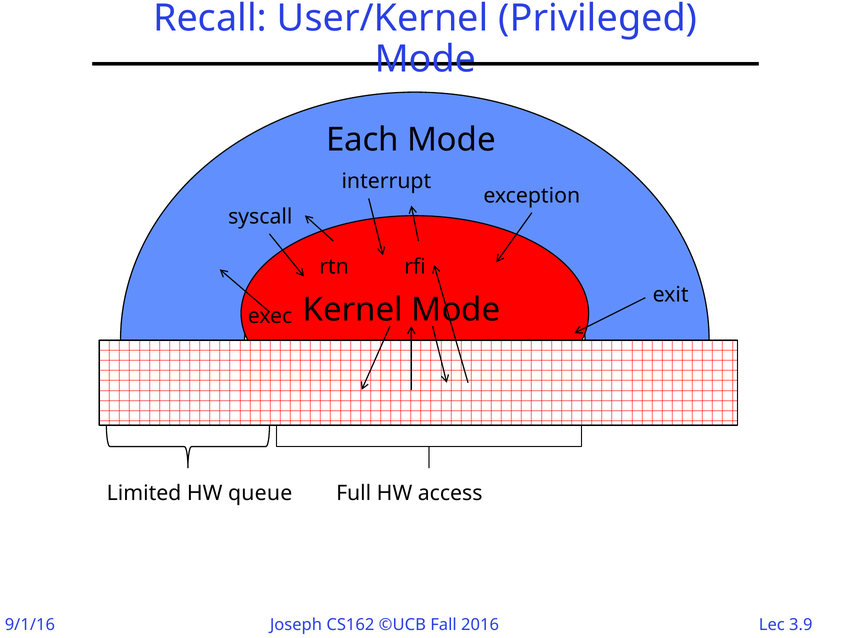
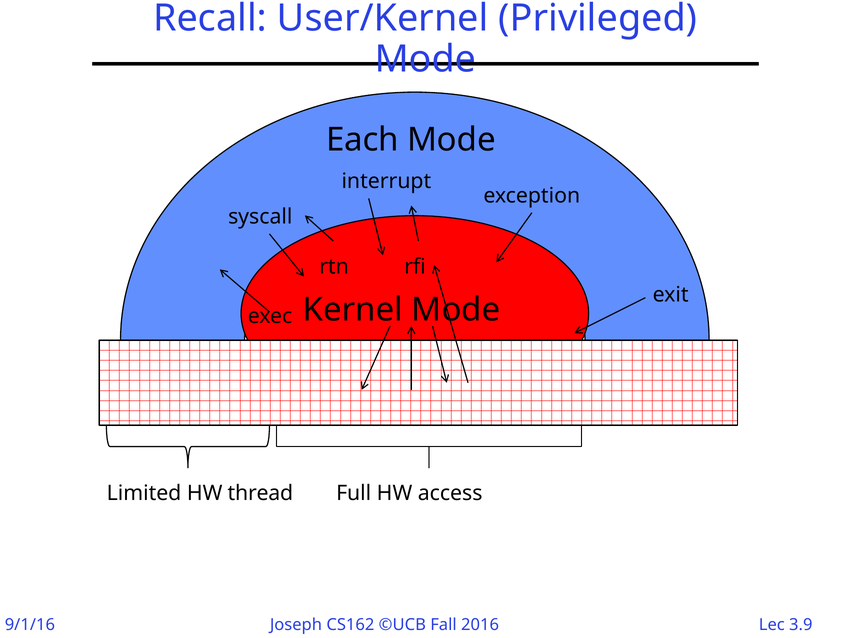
queue: queue -> thread
